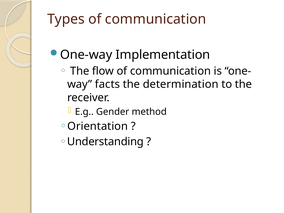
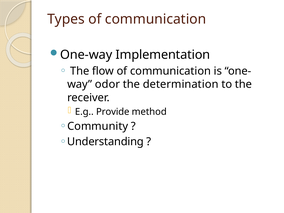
facts: facts -> odor
Gender: Gender -> Provide
Orientation: Orientation -> Community
